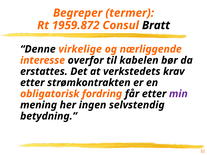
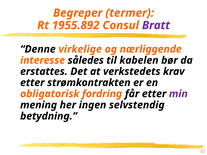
1959.872: 1959.872 -> 1955.892
Bratt colour: black -> purple
overfor: overfor -> således
